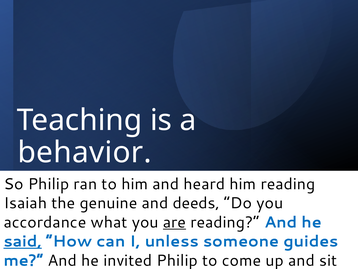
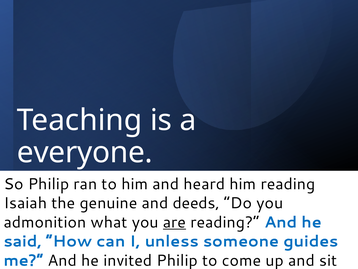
behavior: behavior -> everyone
accordance: accordance -> admonition
said underline: present -> none
